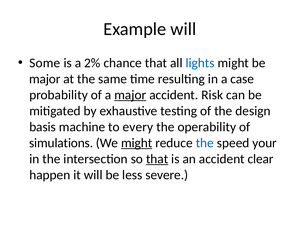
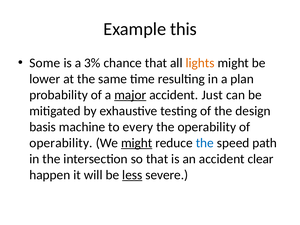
Example will: will -> this
2%: 2% -> 3%
lights colour: blue -> orange
major at (45, 79): major -> lower
case: case -> plan
Risk: Risk -> Just
simulations at (61, 143): simulations -> operability
your: your -> path
that at (157, 159) underline: present -> none
less underline: none -> present
